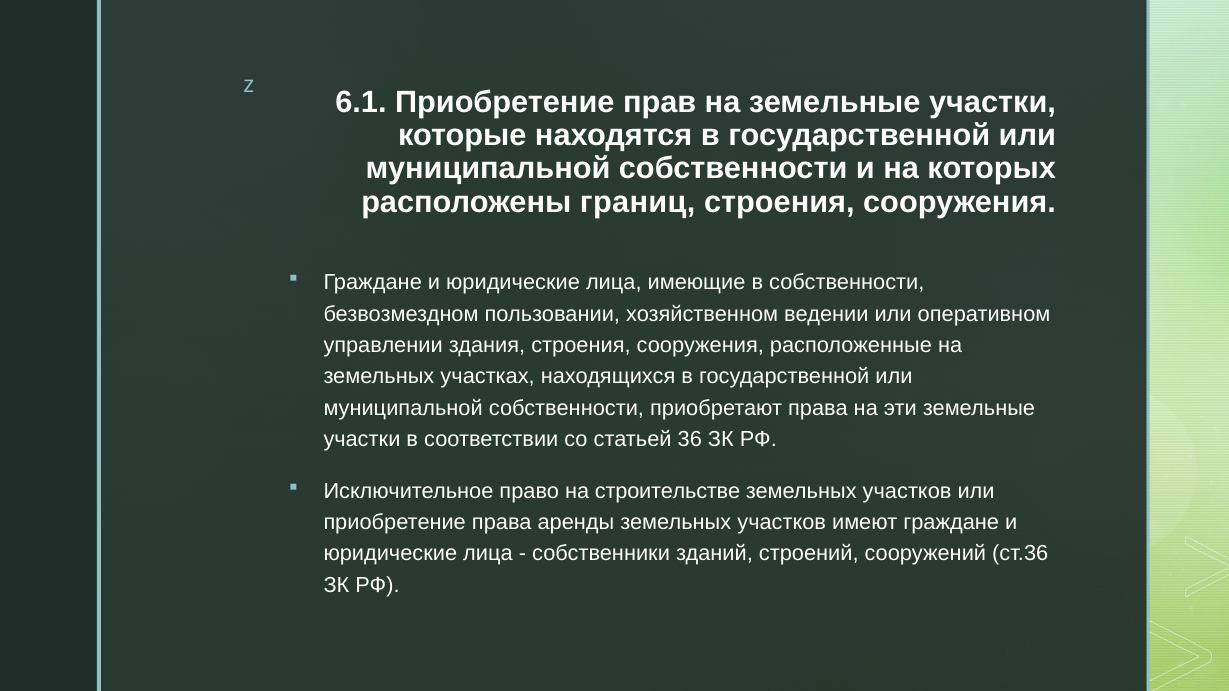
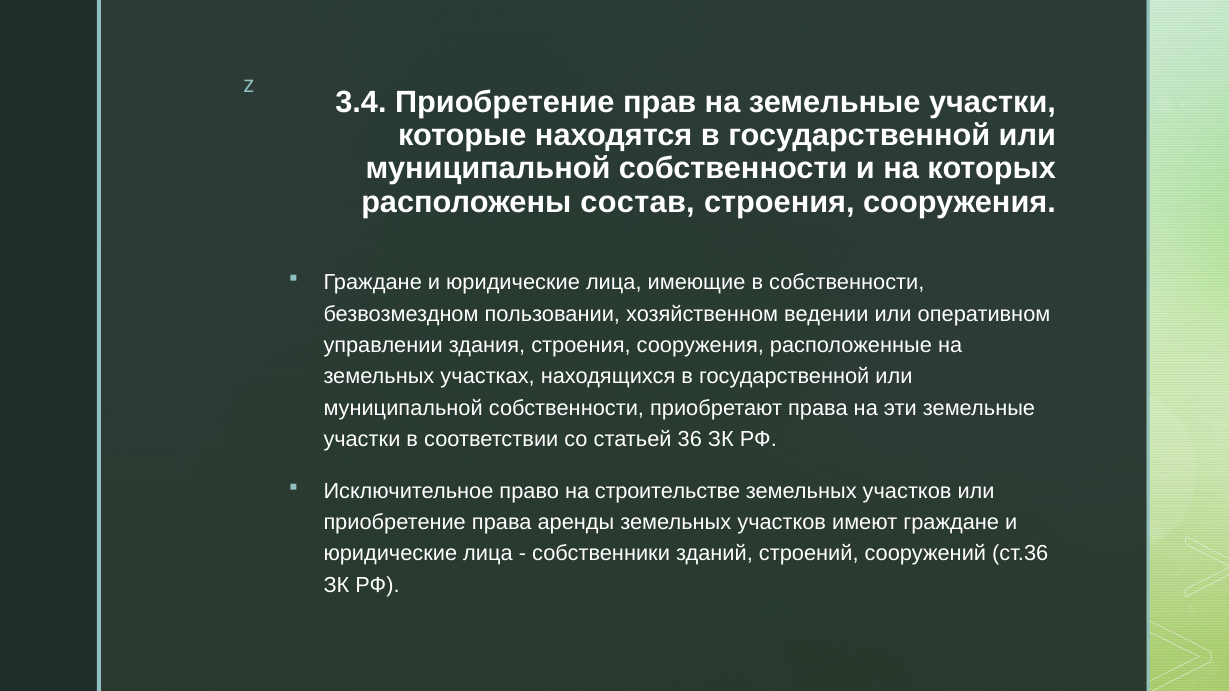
6.1: 6.1 -> 3.4
границ: границ -> состав
